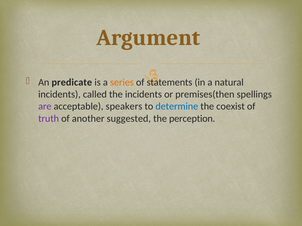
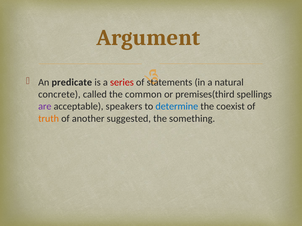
series colour: orange -> red
incidents at (59, 95): incidents -> concrete
the incidents: incidents -> common
premises(then: premises(then -> premises(third
truth colour: purple -> orange
perception: perception -> something
